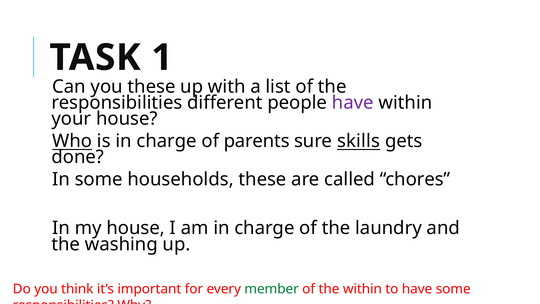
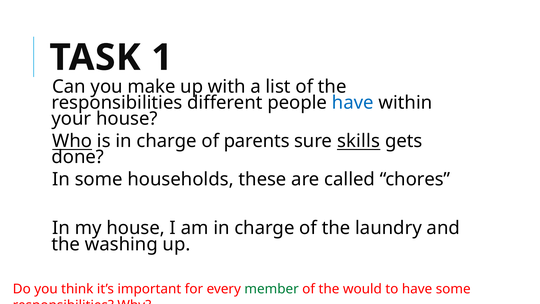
these at (152, 87): these -> make
have at (353, 103) colour: purple -> blue
the within: within -> would
